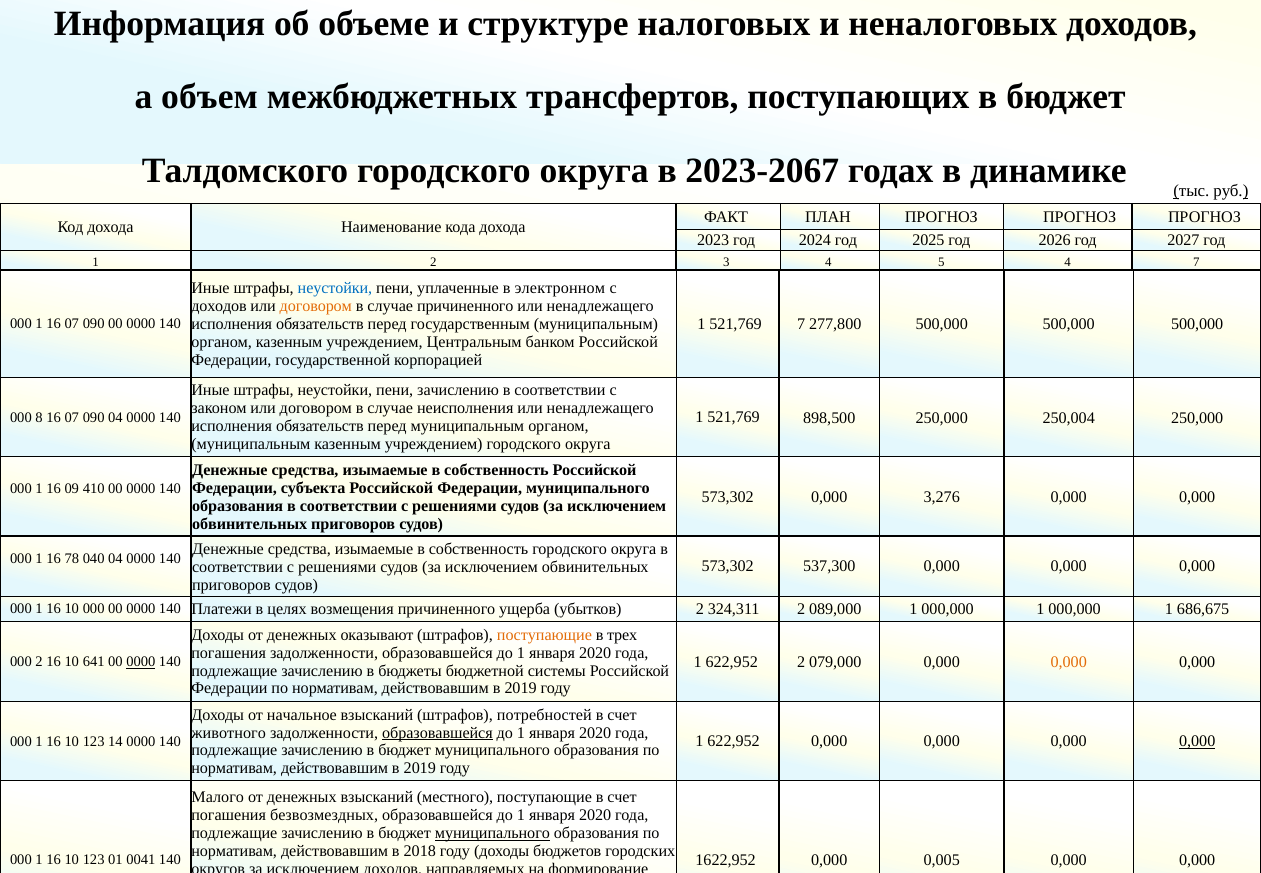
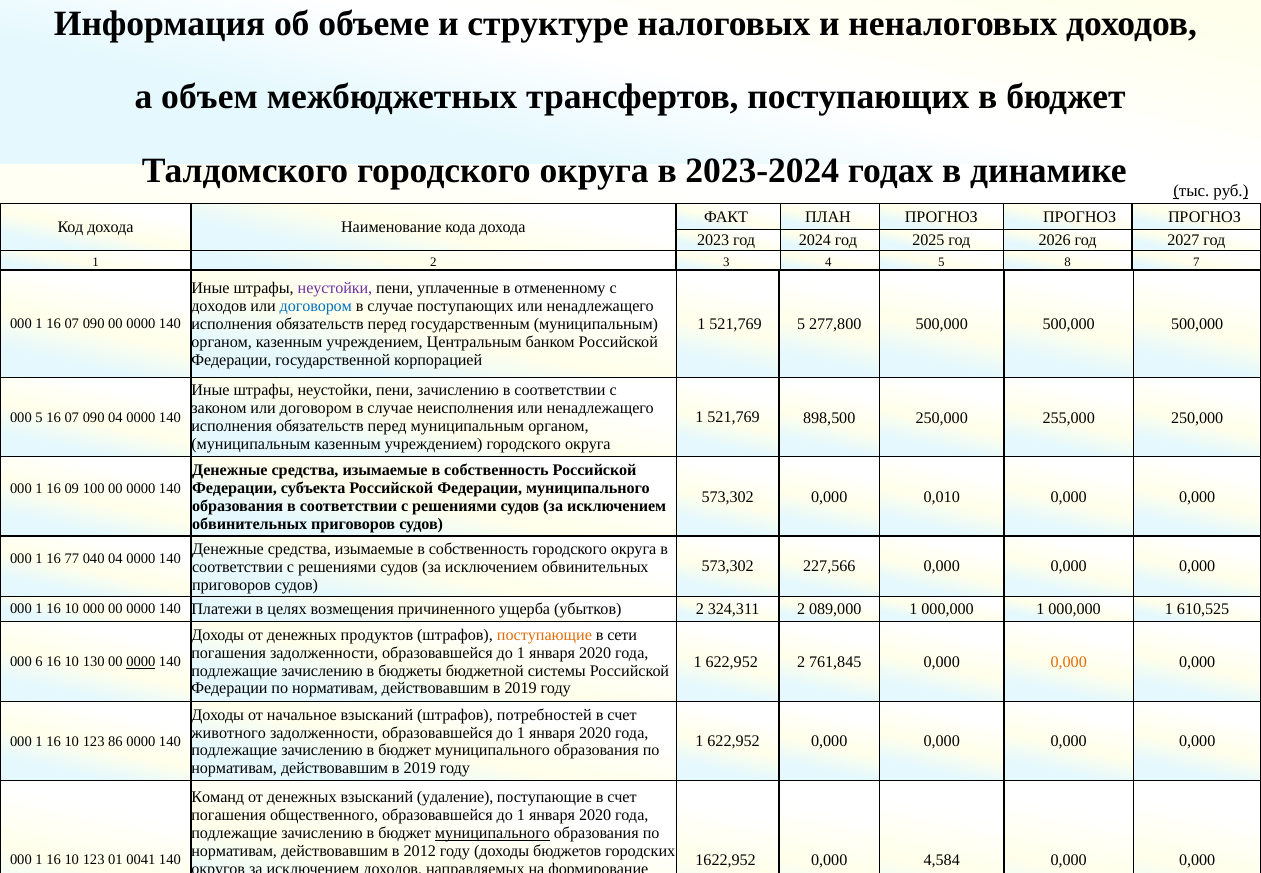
2023-2067: 2023-2067 -> 2023-2024
5 4: 4 -> 8
неустойки at (335, 288) colour: blue -> purple
электронном: электронном -> отмененному
договором at (316, 306) colour: orange -> blue
случае причиненного: причиненного -> поступающих
7 at (801, 324): 7 -> 5
250,004: 250,004 -> 255,000
000 8: 8 -> 5
410: 410 -> 100
3,276: 3,276 -> 0,010
78: 78 -> 77
537,300: 537,300 -> 227,566
686,675: 686,675 -> 610,525
оказывают: оказывают -> продуктов
трех: трех -> сети
079,000: 079,000 -> 761,845
000 2: 2 -> 6
641: 641 -> 130
образовавшейся at (437, 733) underline: present -> none
0,000 at (1197, 742) underline: present -> none
14: 14 -> 86
Малого: Малого -> Команд
местного: местного -> удаление
безвозмездных: безвозмездных -> общественного
2018: 2018 -> 2012
0,005: 0,005 -> 4,584
